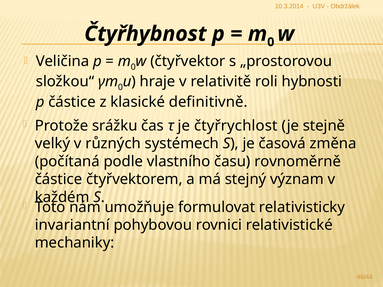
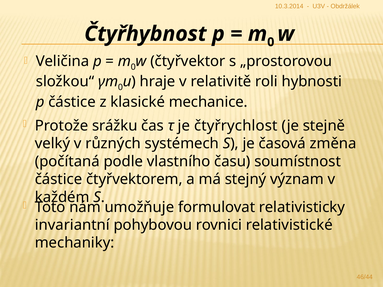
definitivně: definitivně -> mechanice
rovnoměrně: rovnoměrně -> soumístnost
